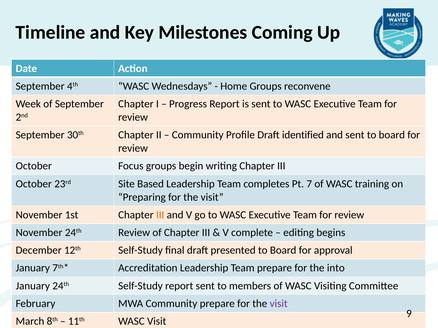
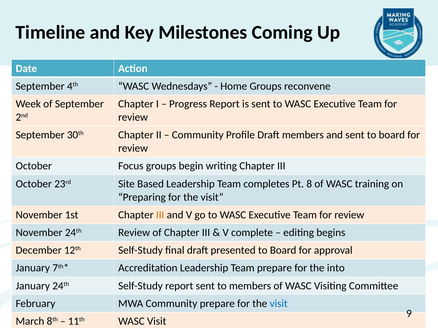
Draft identified: identified -> members
7: 7 -> 8
visit at (279, 304) colour: purple -> blue
